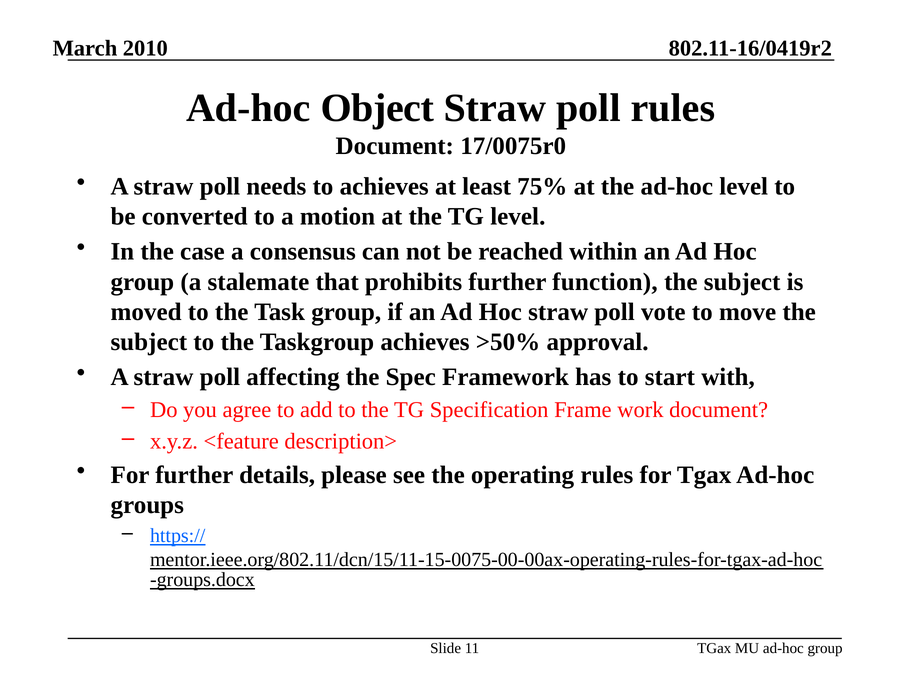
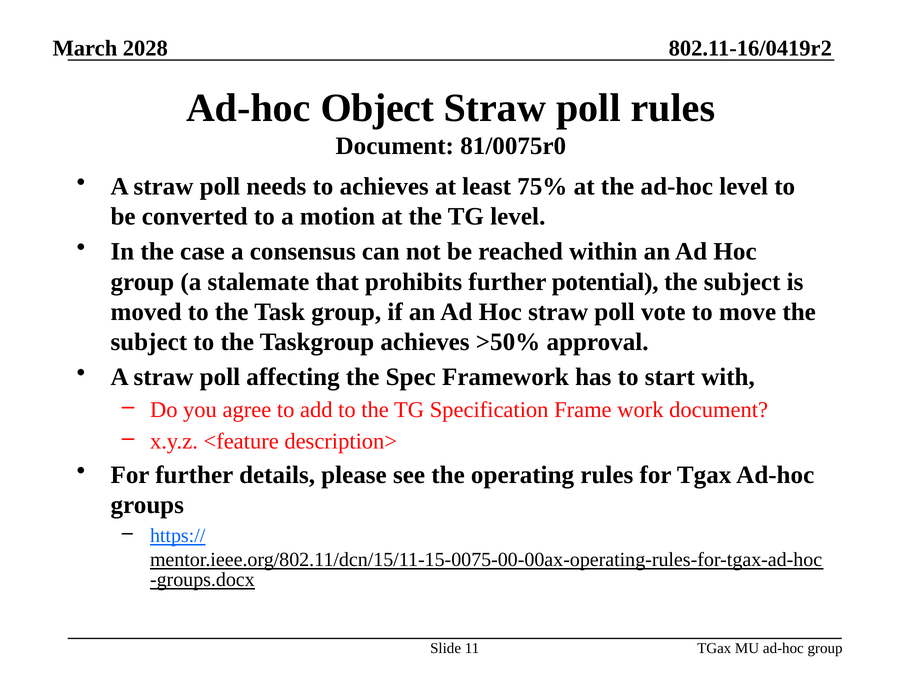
2010: 2010 -> 2028
17/0075r0: 17/0075r0 -> 81/0075r0
function: function -> potential
